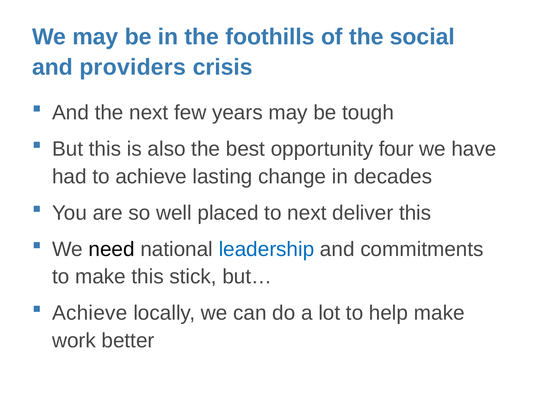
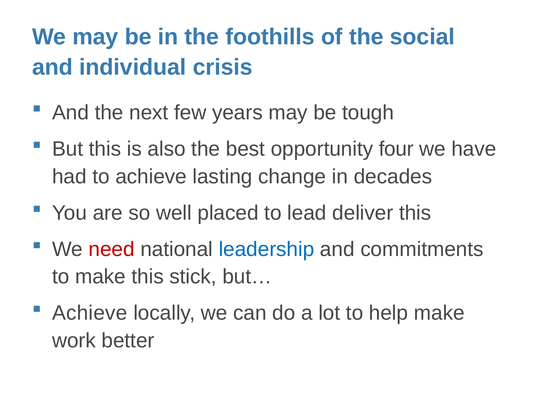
providers: providers -> individual
to next: next -> lead
need colour: black -> red
